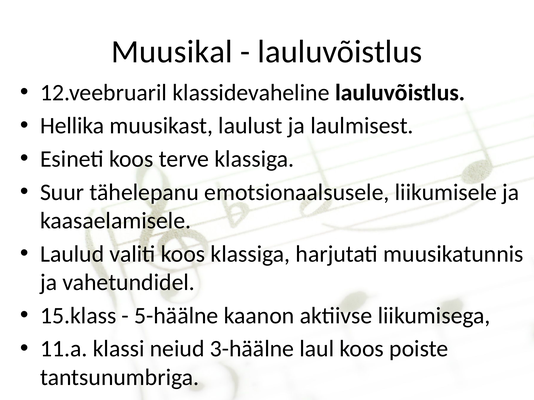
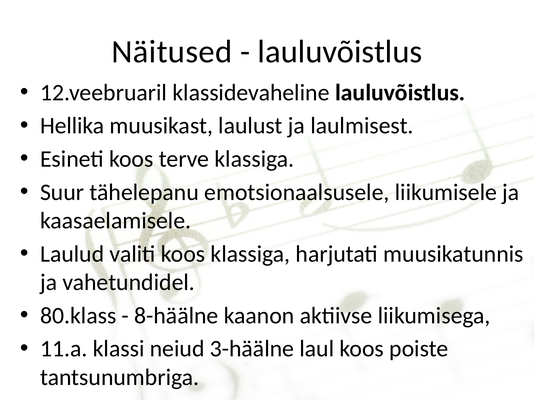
Muusikal: Muusikal -> Näitused
15.klass: 15.klass -> 80.klass
5-häälne: 5-häälne -> 8-häälne
